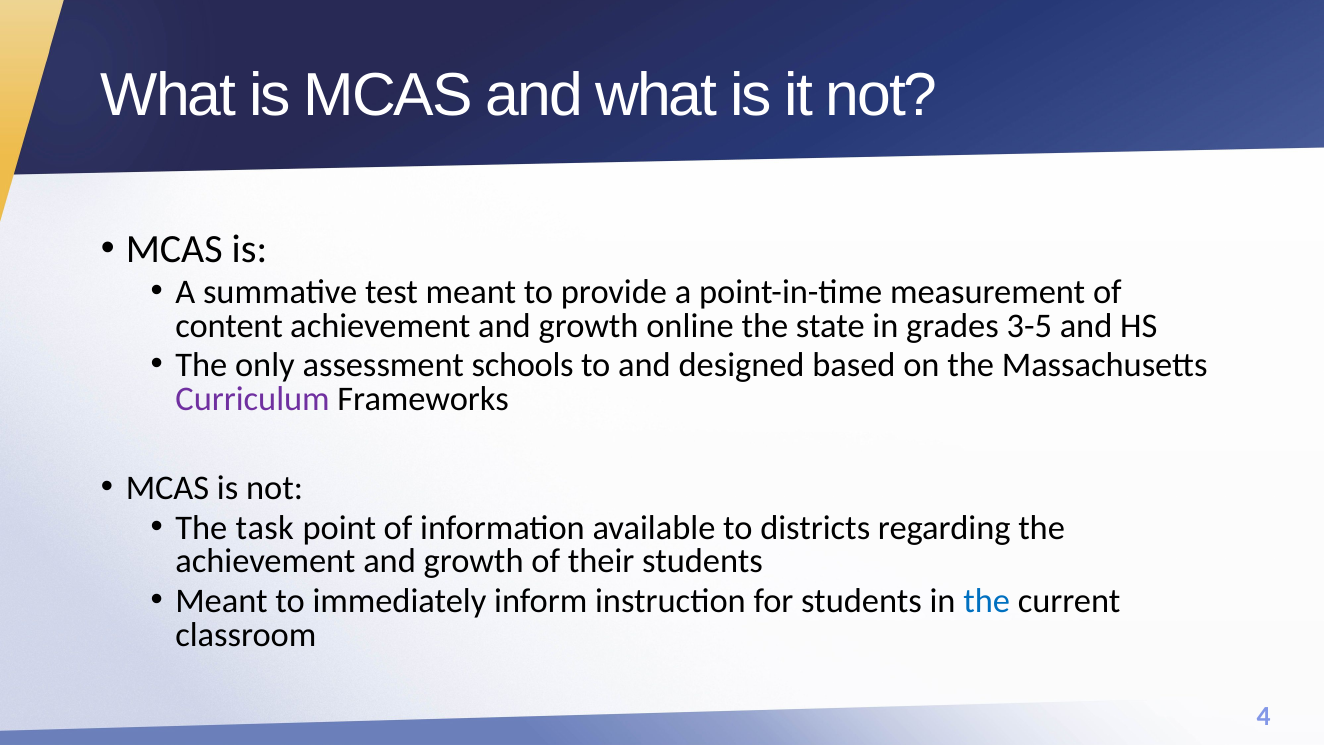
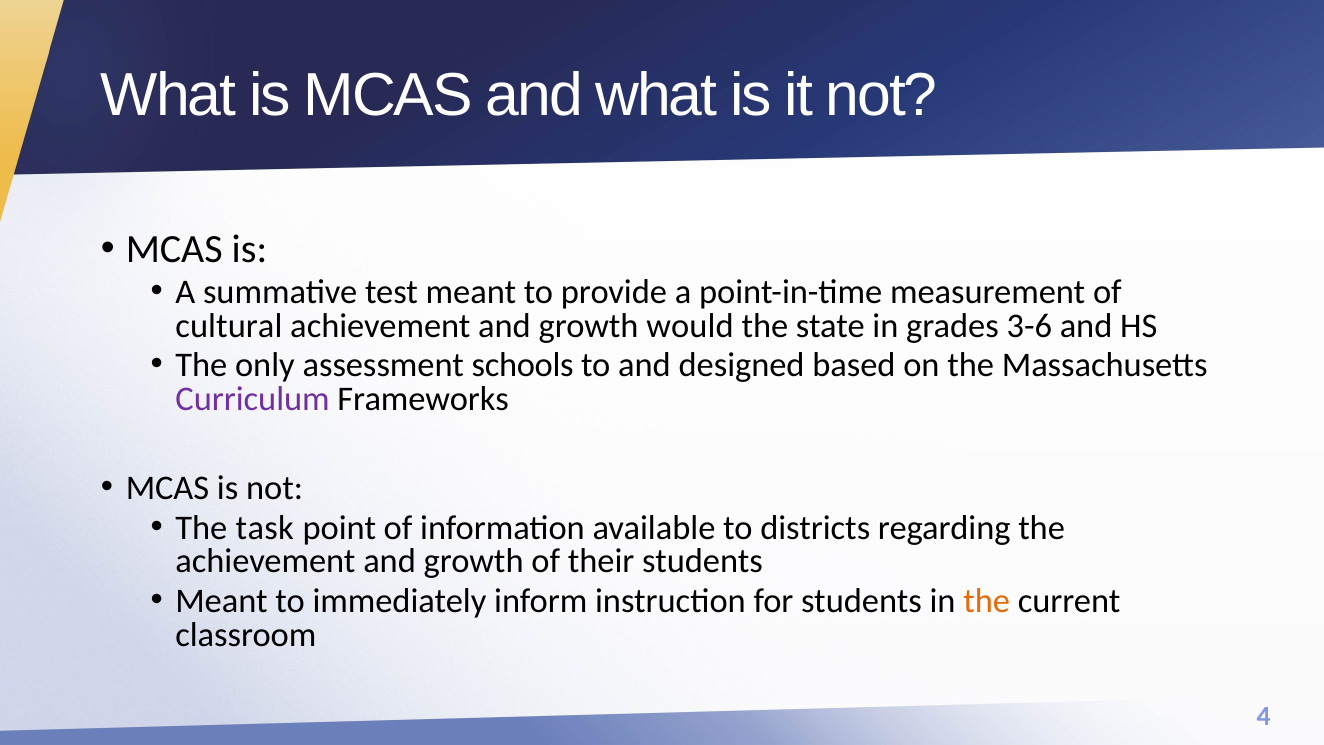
content: content -> cultural
online: online -> would
3-5: 3-5 -> 3-6
the at (987, 601) colour: blue -> orange
